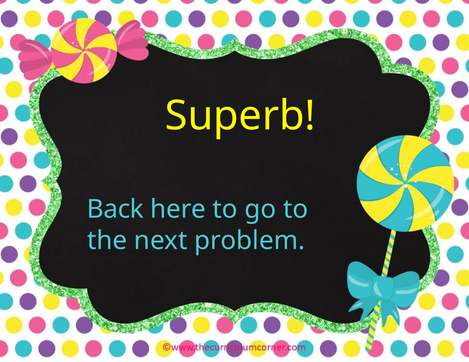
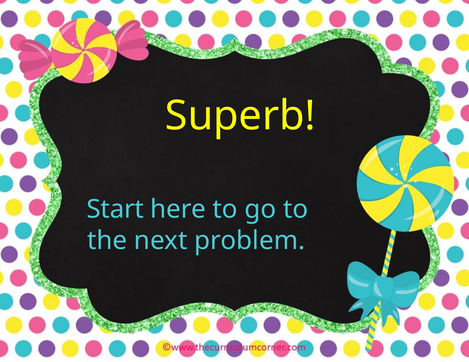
Back: Back -> Start
